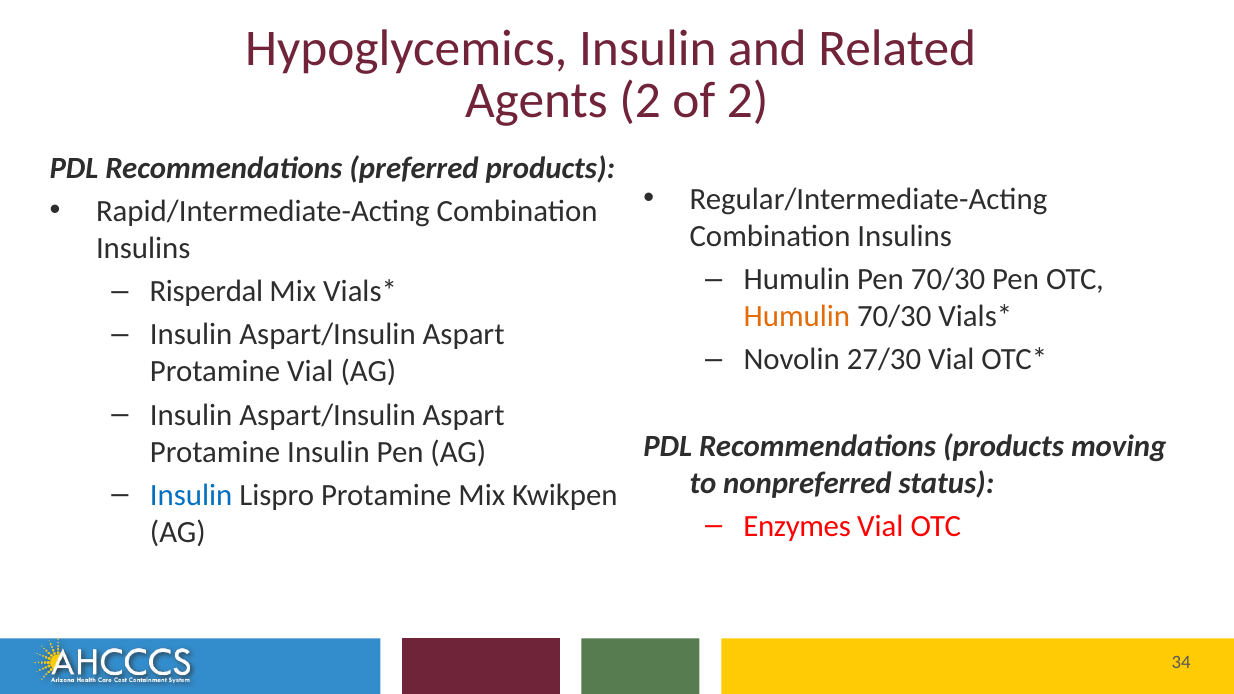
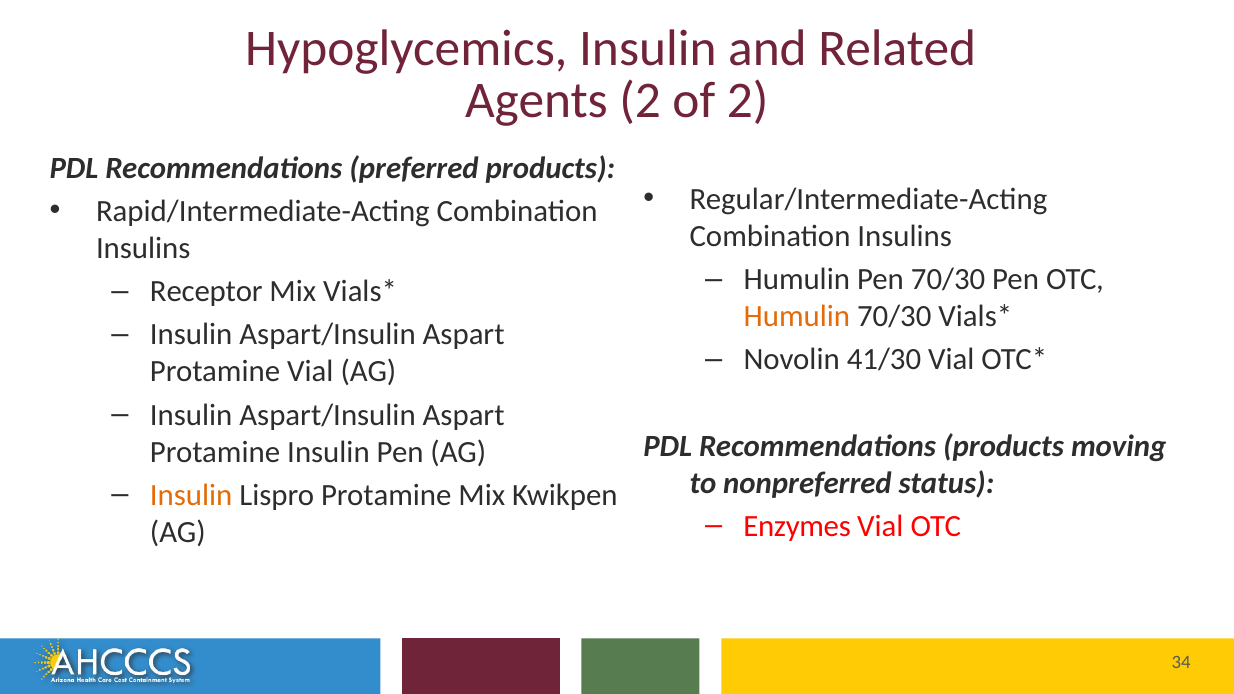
Risperdal: Risperdal -> Receptor
27/30: 27/30 -> 41/30
Insulin at (191, 495) colour: blue -> orange
